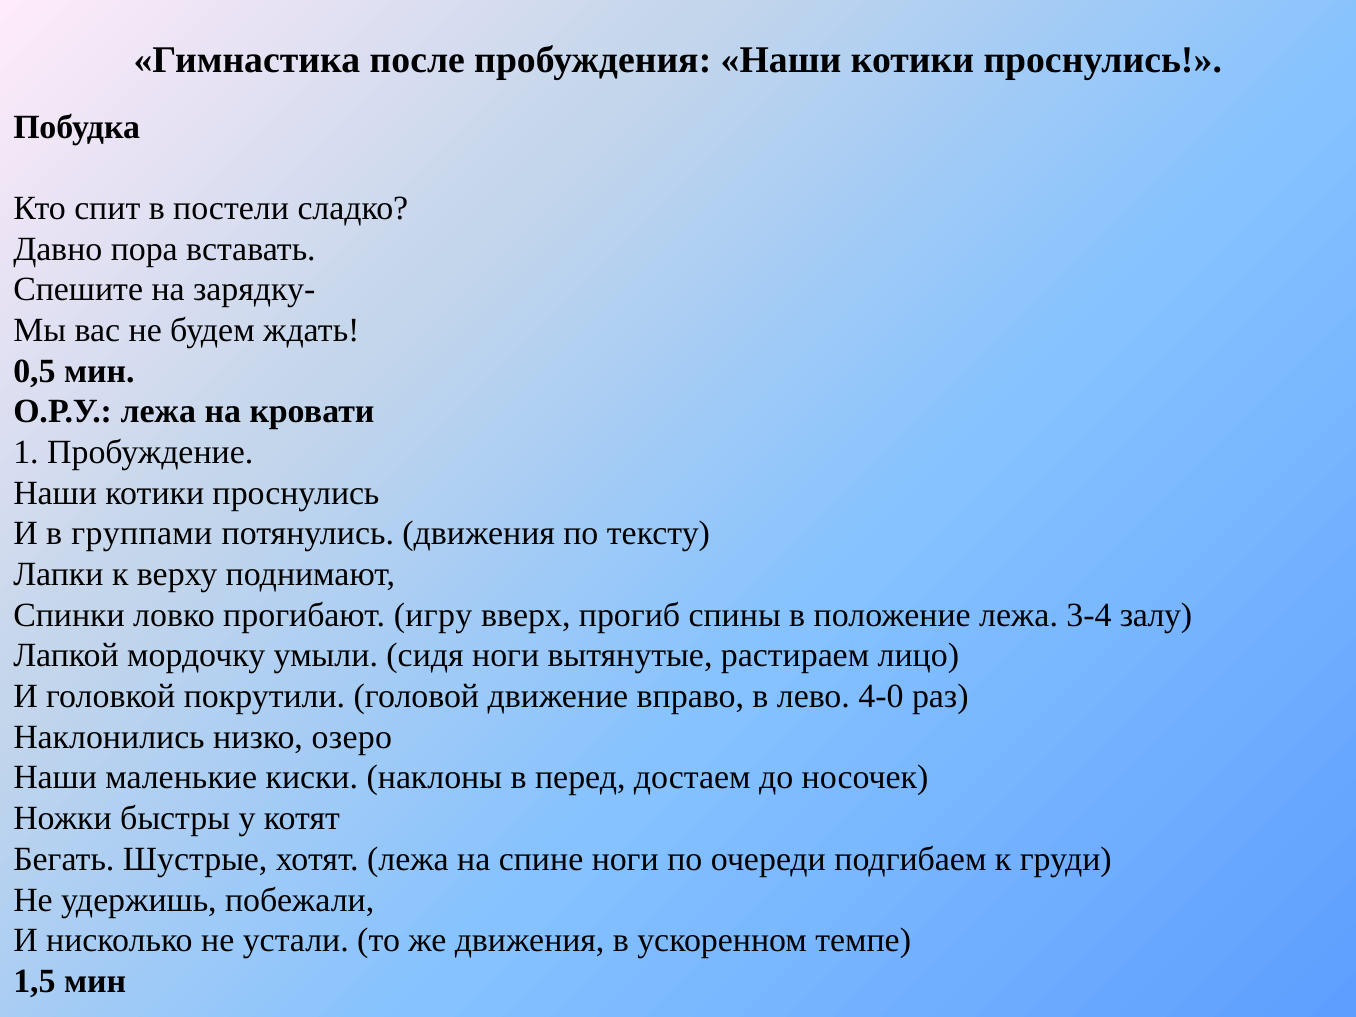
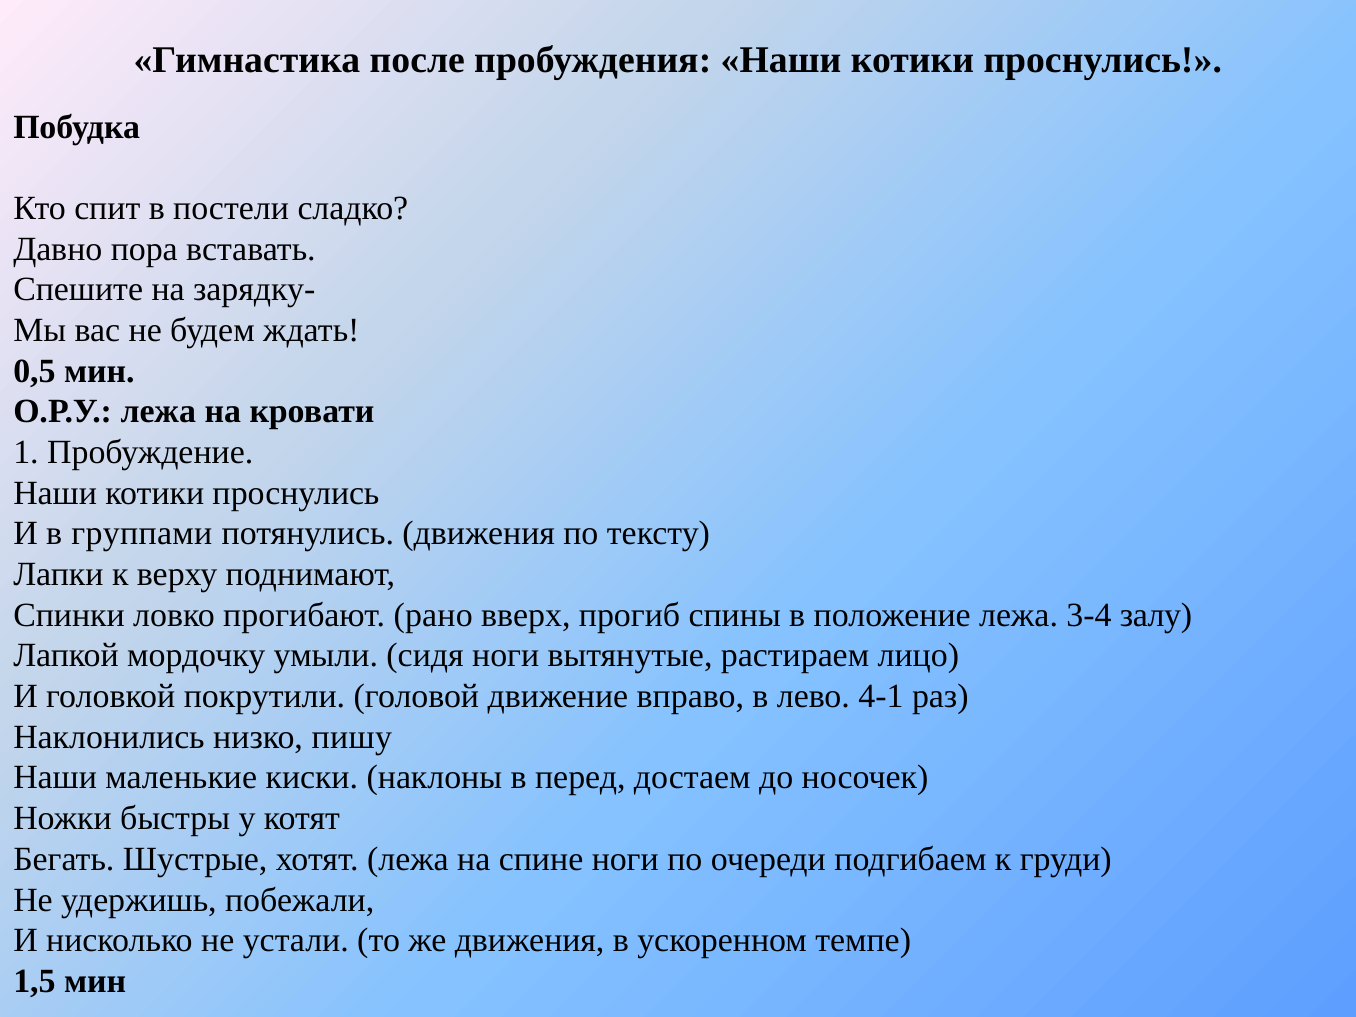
игру: игру -> рано
4-0: 4-0 -> 4-1
озеро: озеро -> пишу
